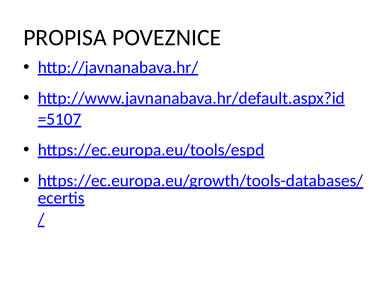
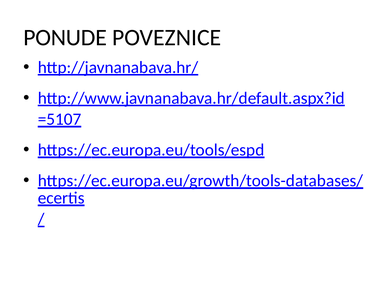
PROPISA: PROPISA -> PONUDE
